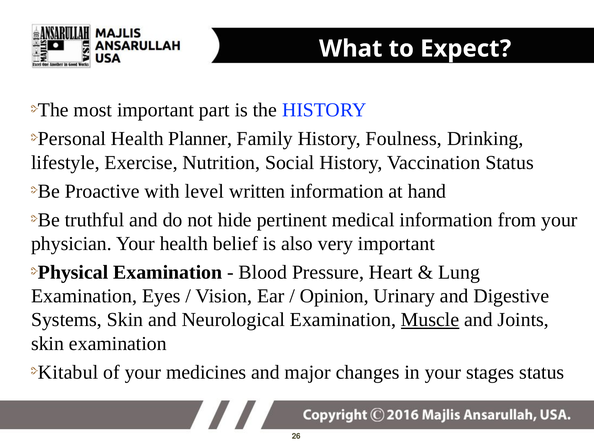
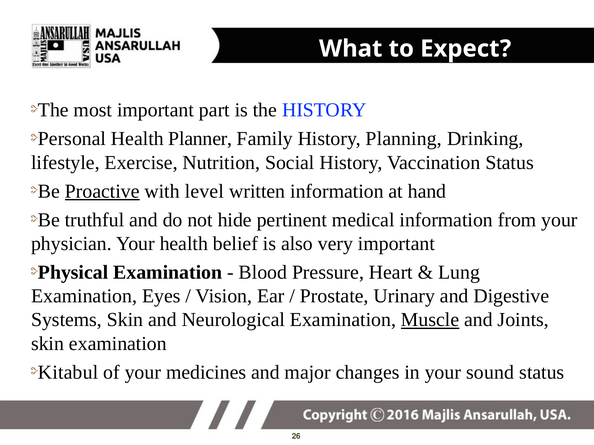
Foulness: Foulness -> Planning
Proactive underline: none -> present
Opinion: Opinion -> Prostate
stages: stages -> sound
